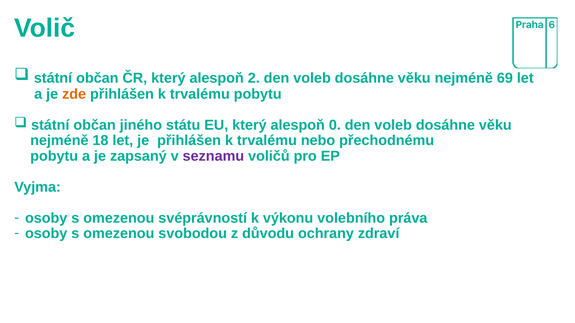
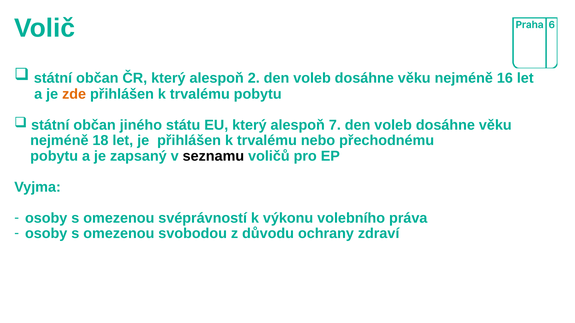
69: 69 -> 16
0: 0 -> 7
seznamu colour: purple -> black
